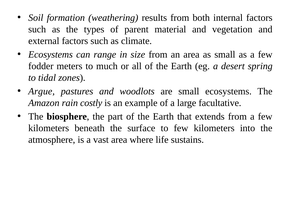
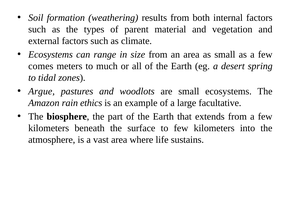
fodder: fodder -> comes
costly: costly -> ethics
